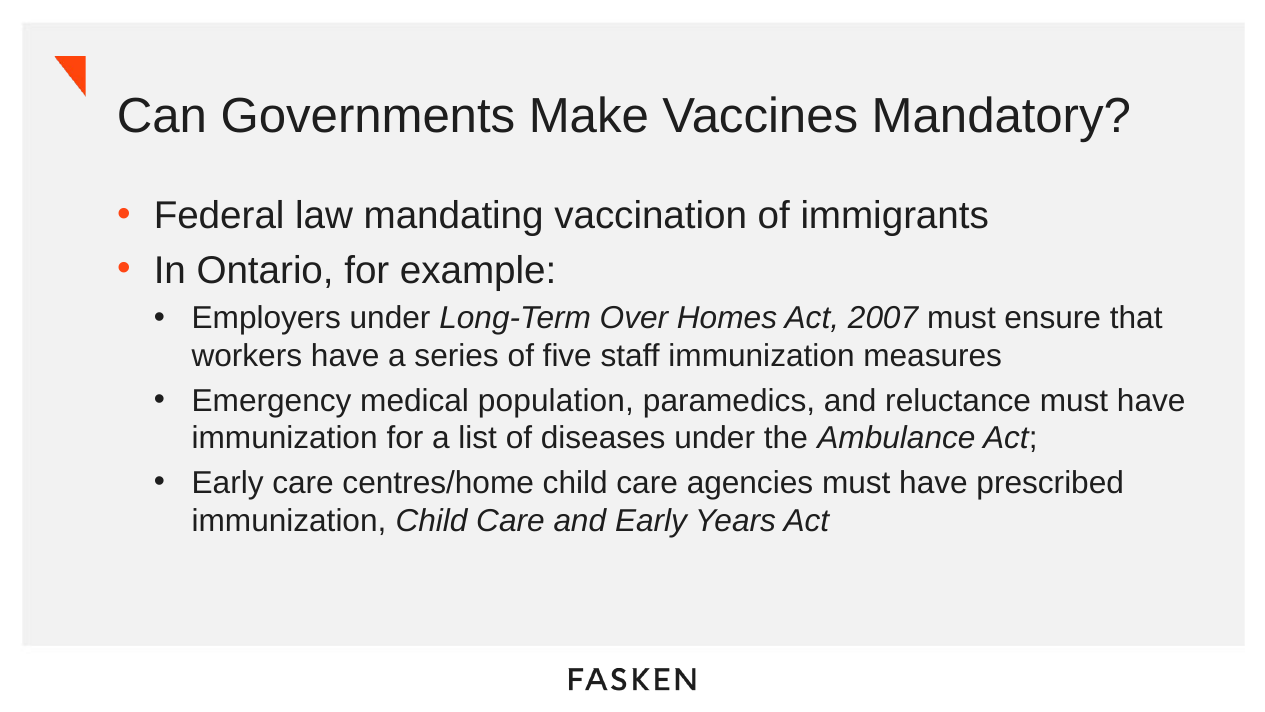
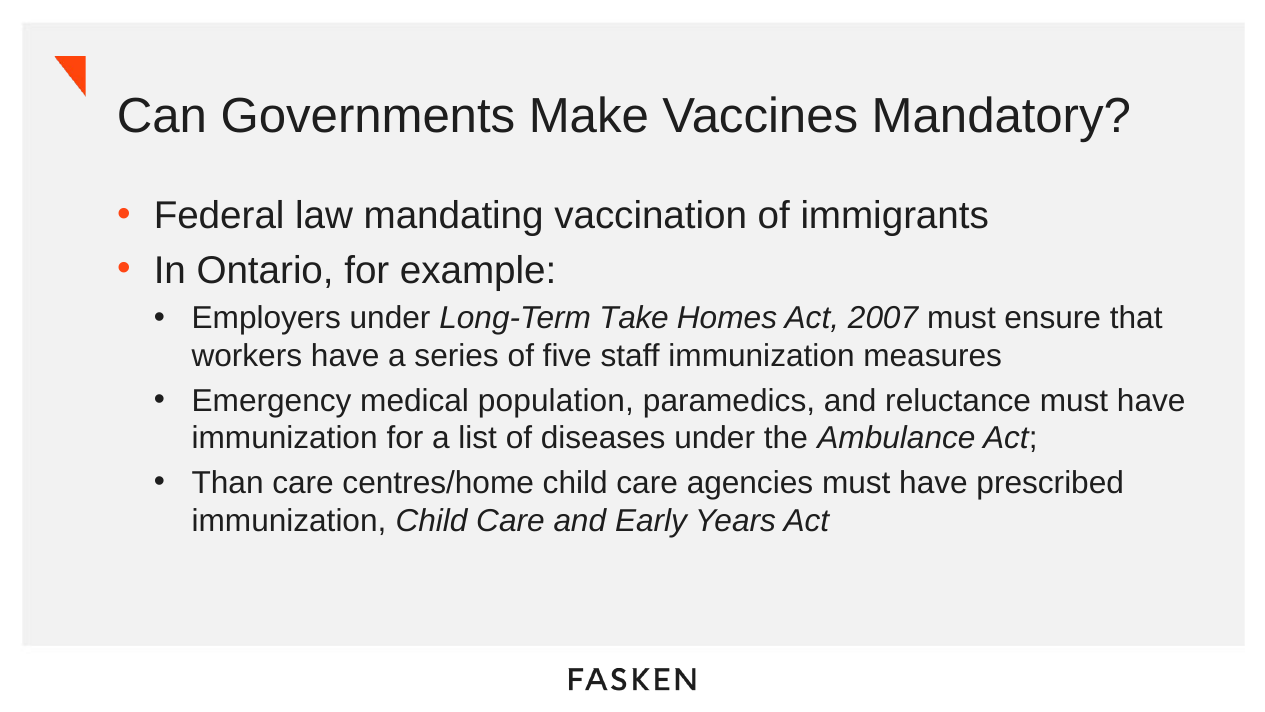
Over: Over -> Take
Early at (228, 483): Early -> Than
